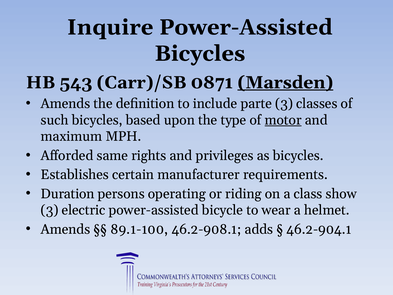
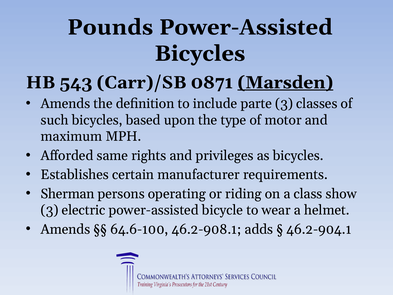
Inquire: Inquire -> Pounds
motor underline: present -> none
Duration: Duration -> Sherman
89.1-100: 89.1-100 -> 64.6-100
